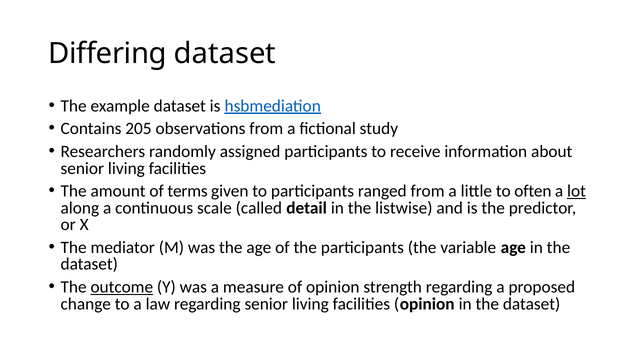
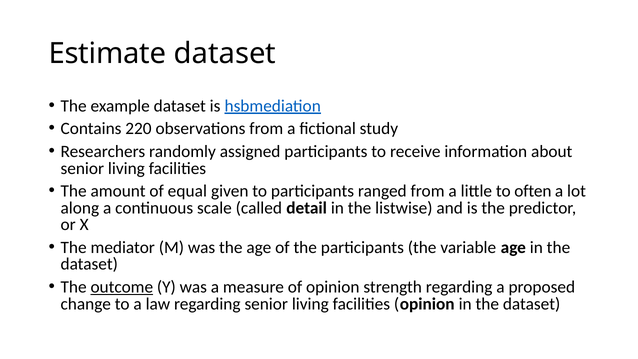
Differing: Differing -> Estimate
205: 205 -> 220
terms: terms -> equal
lot underline: present -> none
